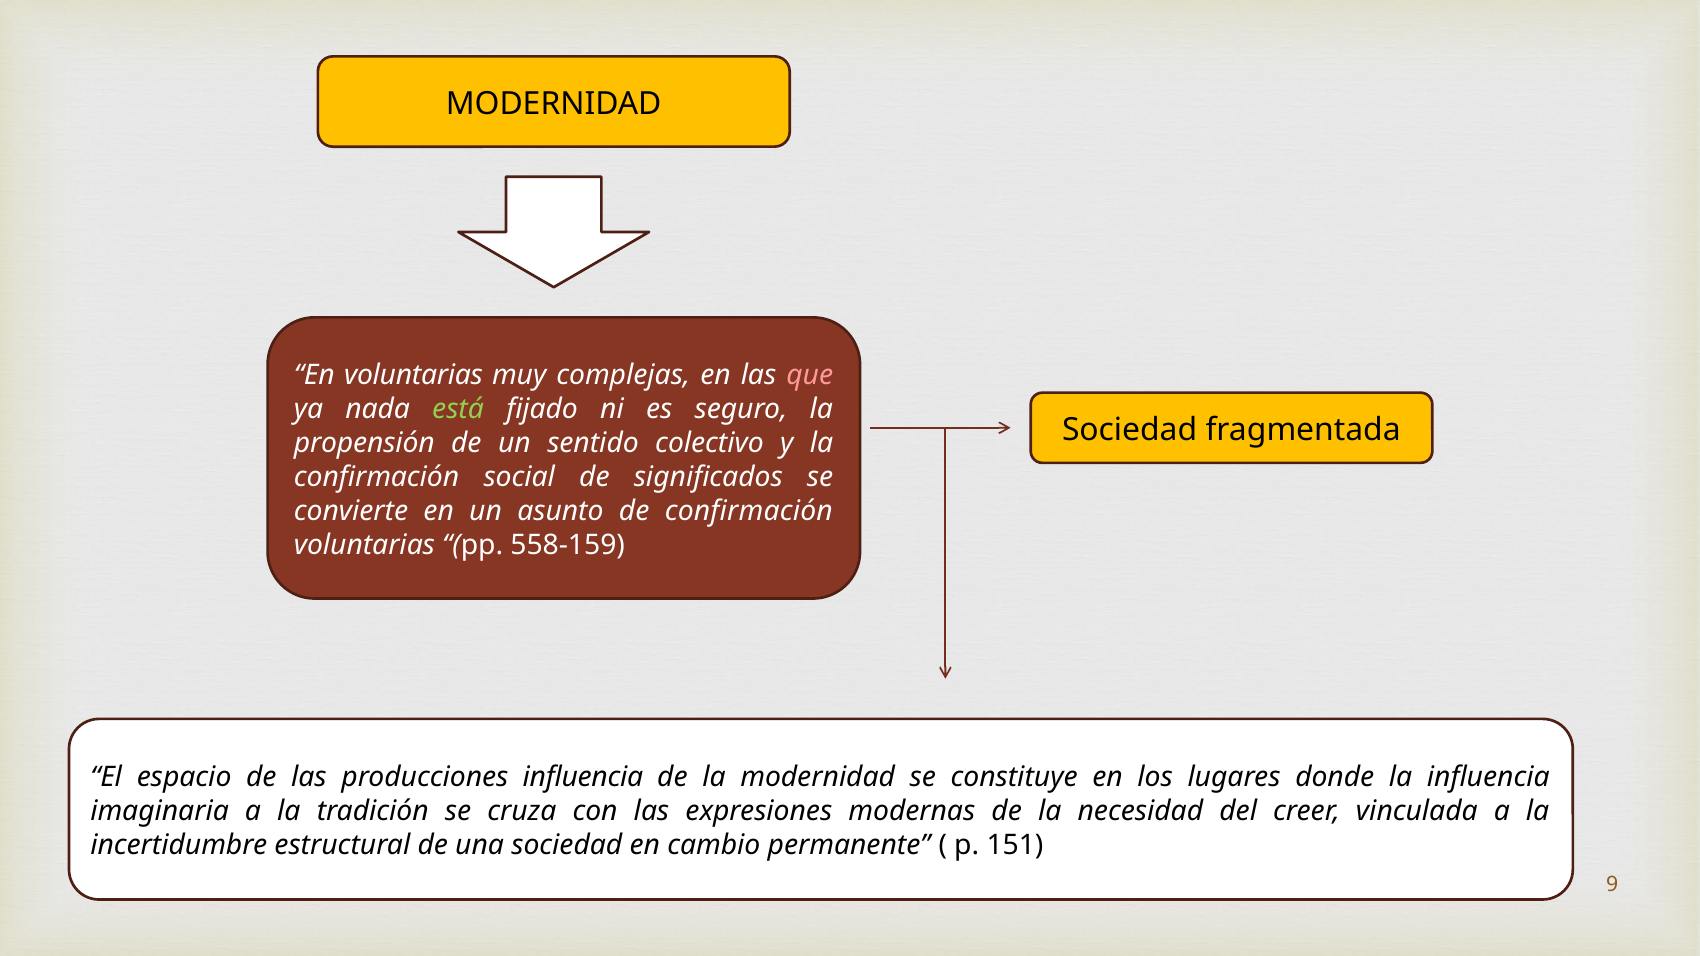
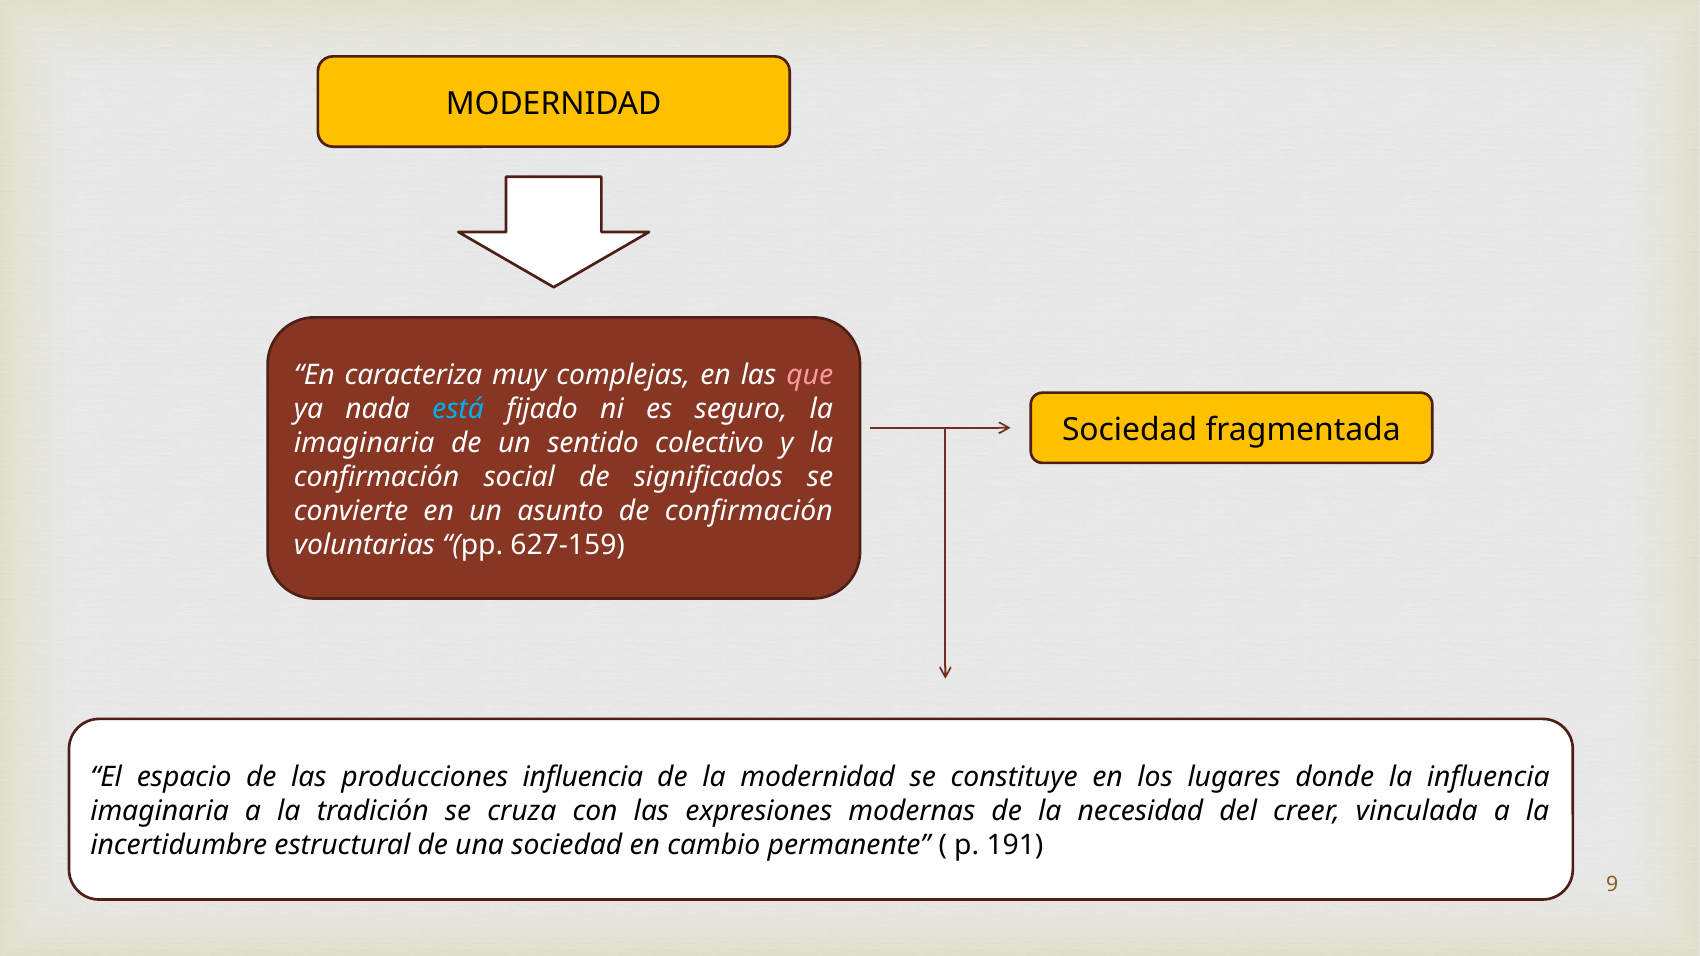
En voluntarias: voluntarias -> caracteriza
está colour: light green -> light blue
propensión at (364, 443): propensión -> imaginaria
558-159: 558-159 -> 627-159
151: 151 -> 191
